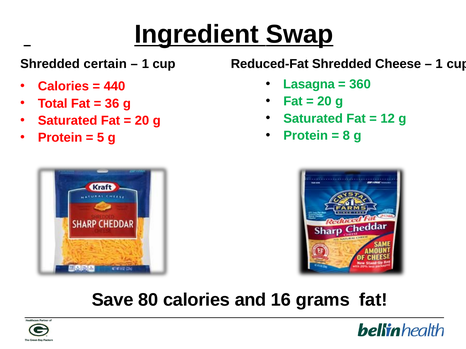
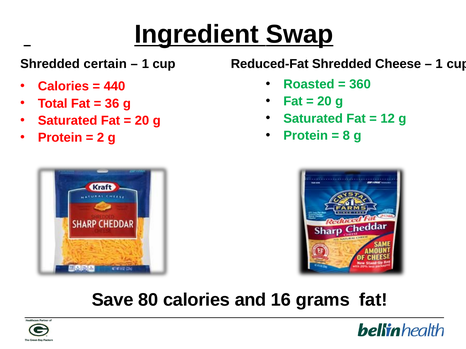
Lasagna: Lasagna -> Roasted
5: 5 -> 2
